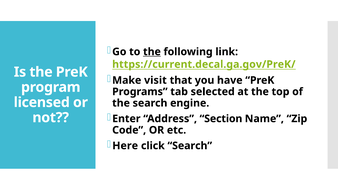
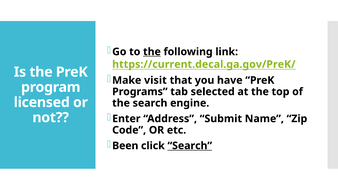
Section: Section -> Submit
Here: Here -> Been
Search at (190, 146) underline: none -> present
